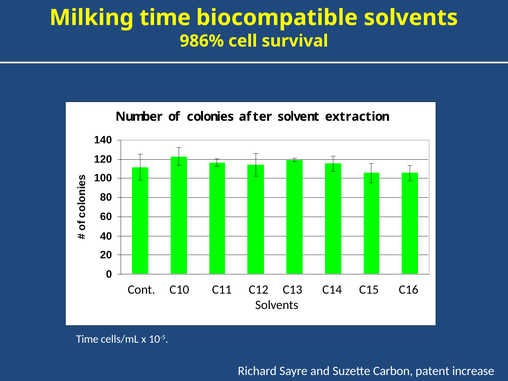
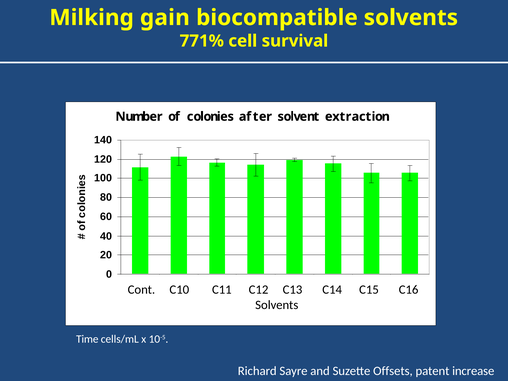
Milking time: time -> gain
986%: 986% -> 771%
Carbon: Carbon -> Offsets
